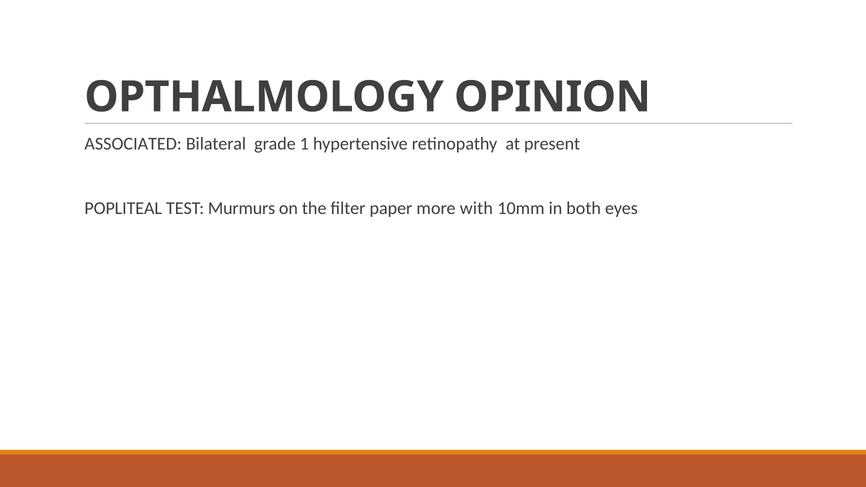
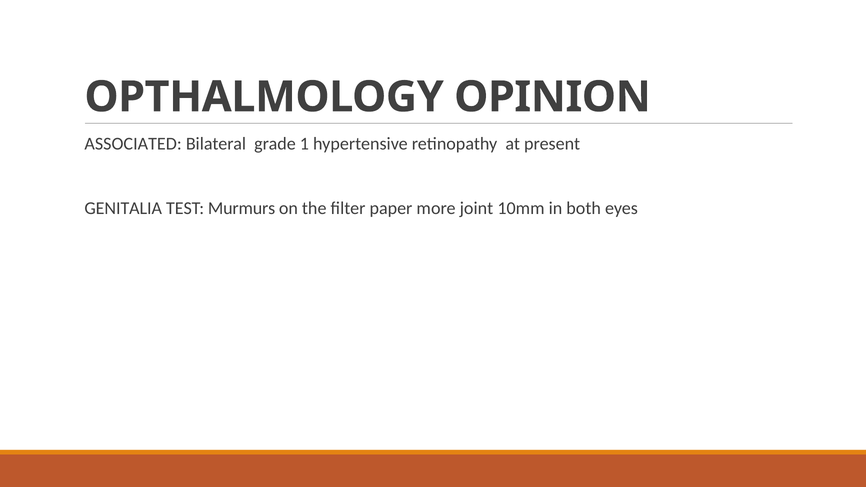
POPLITEAL: POPLITEAL -> GENITALIA
with: with -> joint
